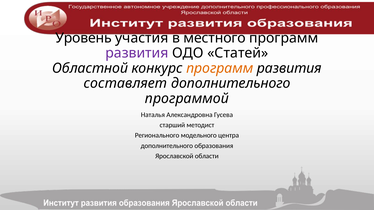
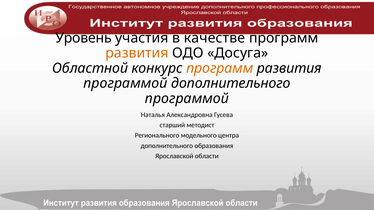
местного: местного -> качестве
развития at (137, 53) colour: purple -> orange
Статей: Статей -> Досуга
составляет at (125, 83): составляет -> программой
